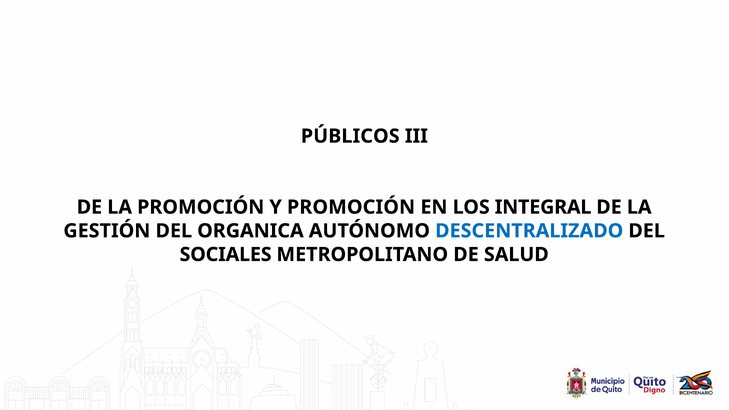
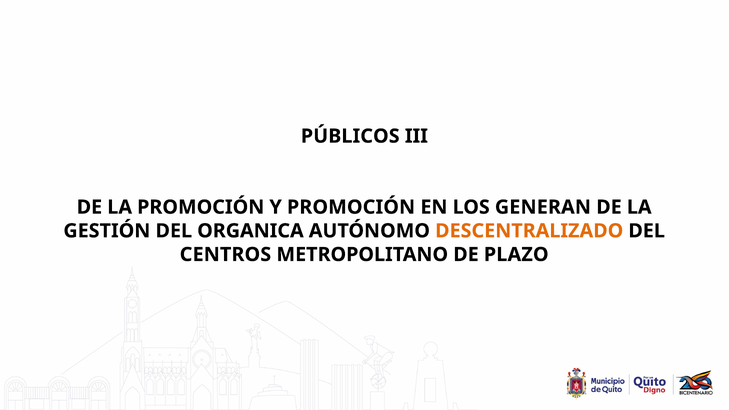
INTEGRAL: INTEGRAL -> GENERAN
DESCENTRALIZADO colour: blue -> orange
SOCIALES: SOCIALES -> CENTROS
SALUD: SALUD -> PLAZO
